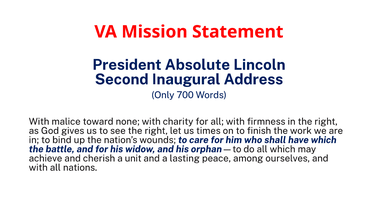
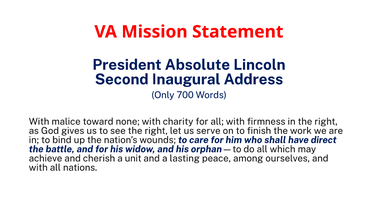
times: times -> serve
have which: which -> direct
